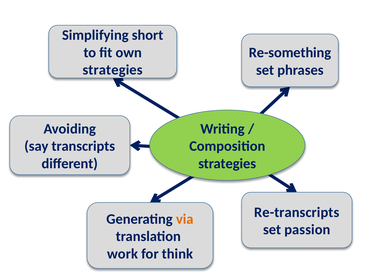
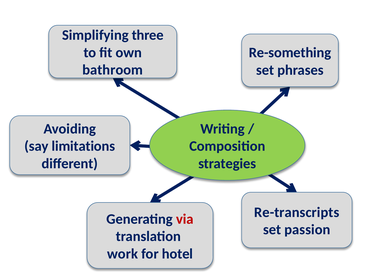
short: short -> three
strategies at (113, 70): strategies -> bathroom
transcripts: transcripts -> limitations
via colour: orange -> red
think: think -> hotel
